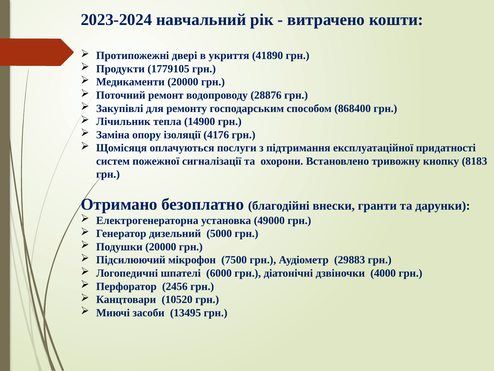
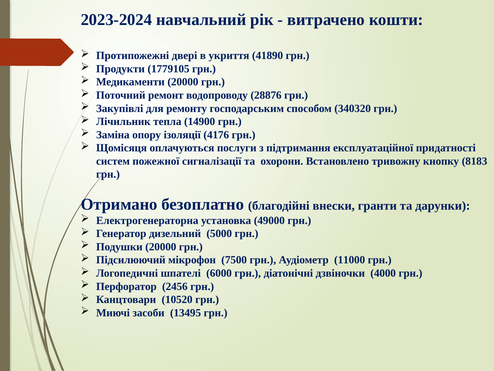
868400: 868400 -> 340320
29883: 29883 -> 11000
